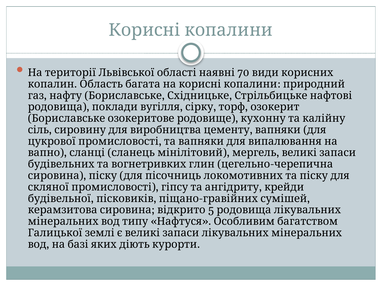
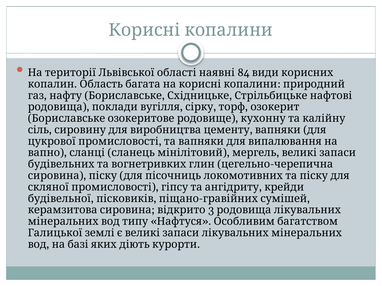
70: 70 -> 84
5: 5 -> 3
